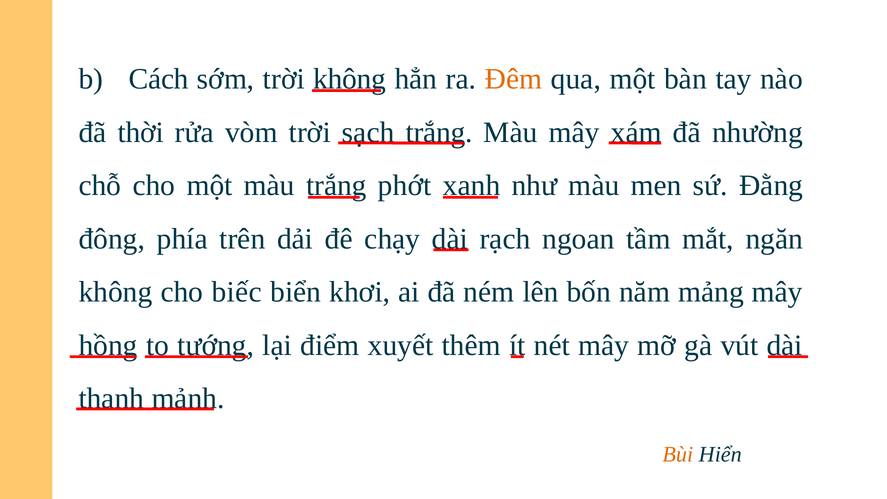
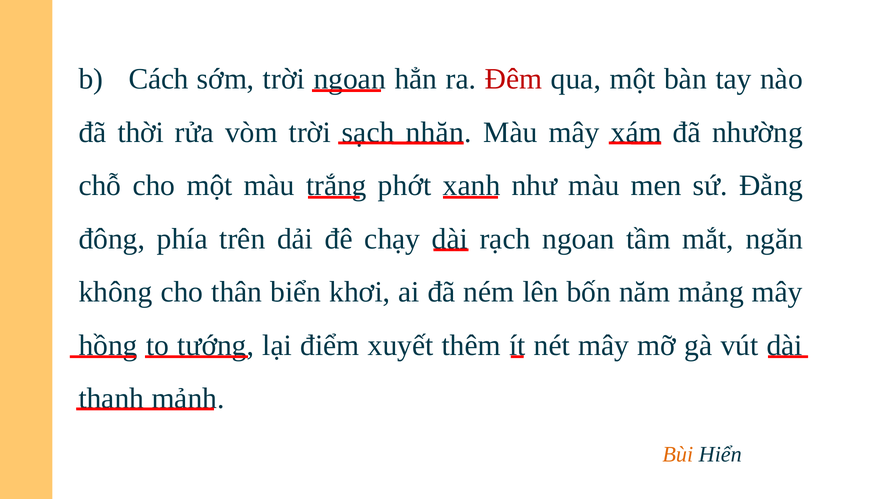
trời không: không -> ngoan
Đêm colour: orange -> red
sạch trắng: trắng -> nhăn
biếc: biếc -> thân
